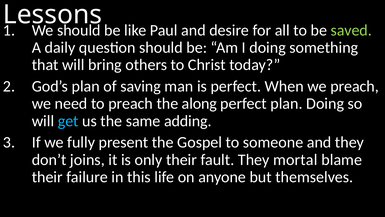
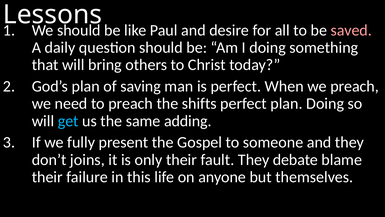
saved colour: light green -> pink
along: along -> shifts
mortal: mortal -> debate
